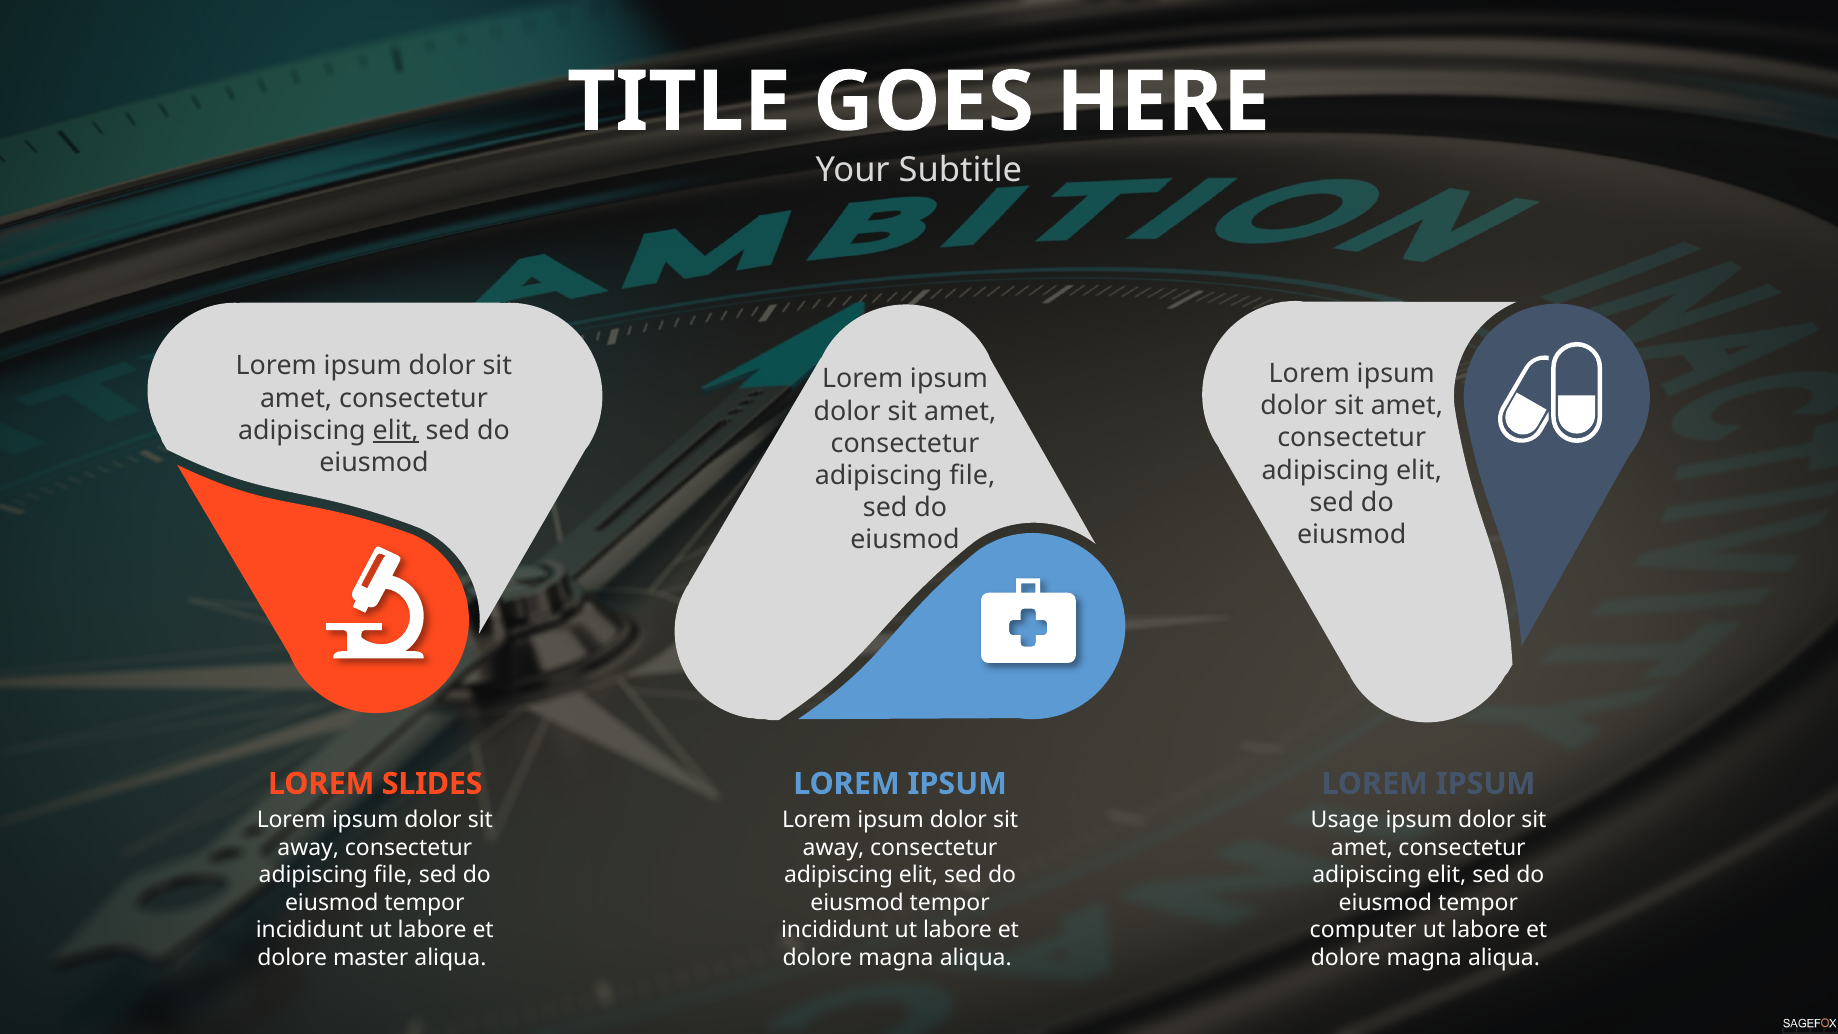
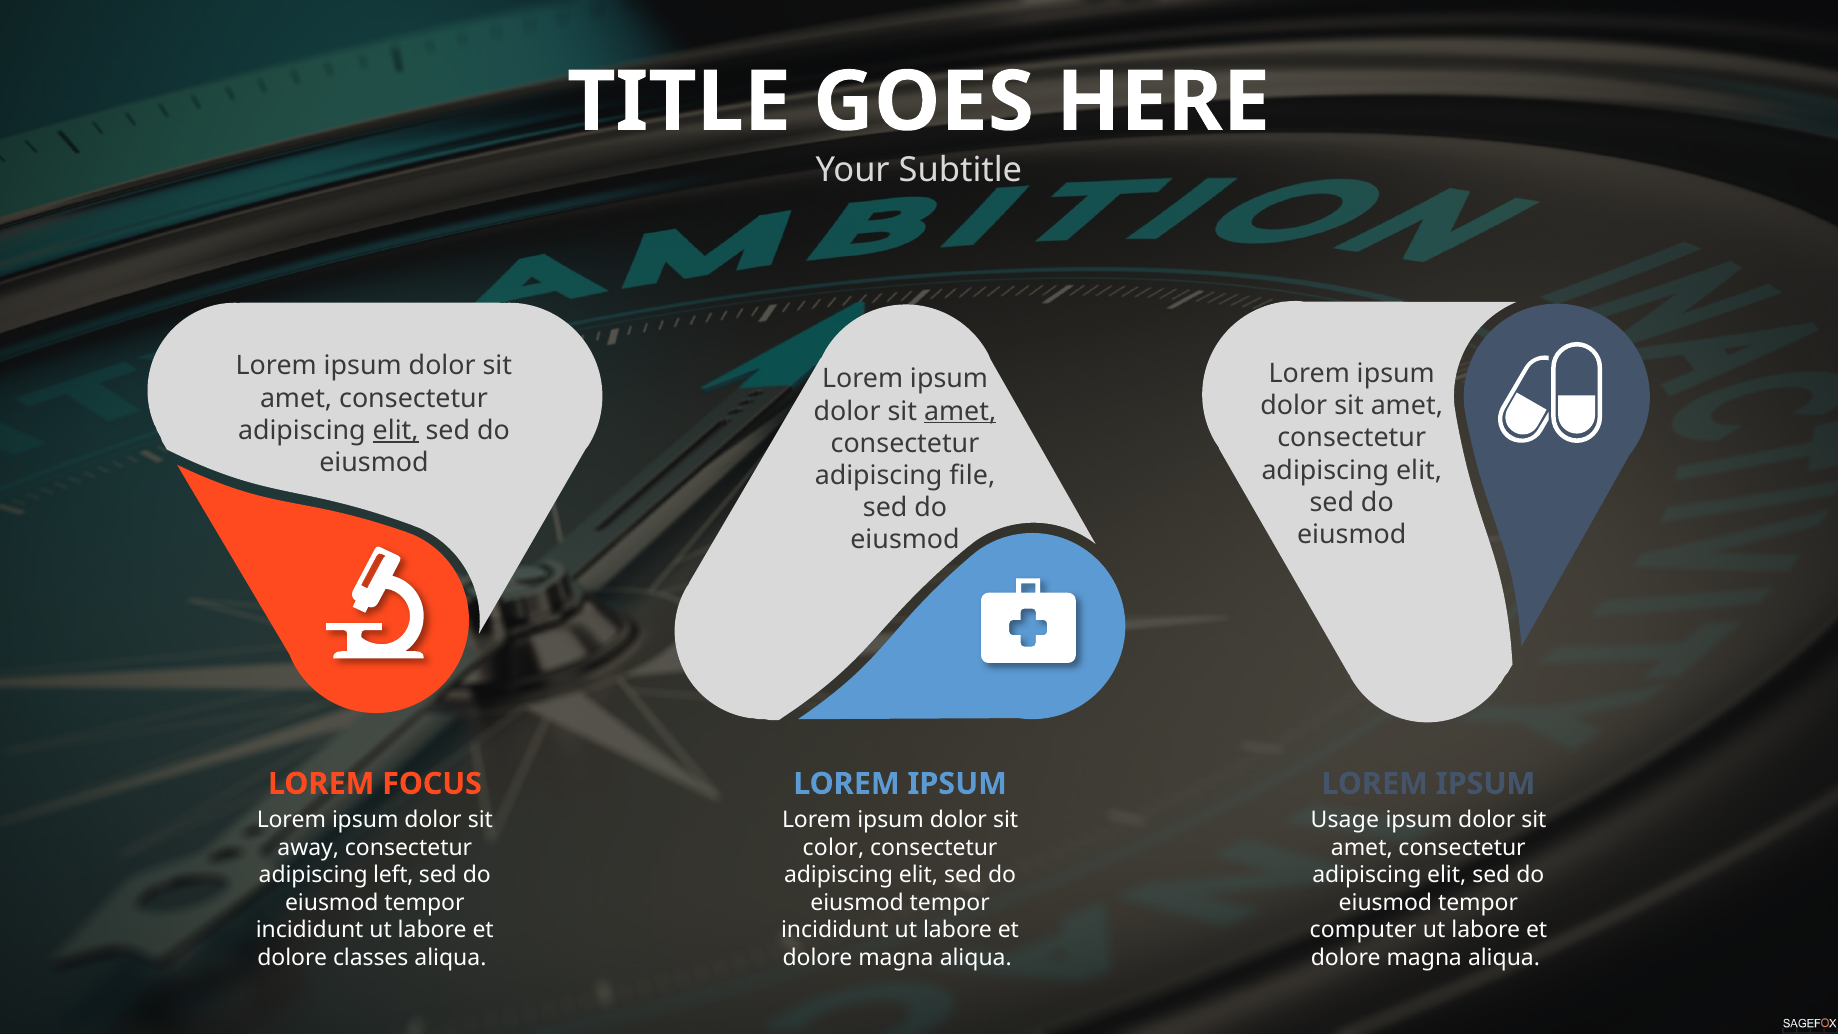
amet at (960, 411) underline: none -> present
SLIDES: SLIDES -> FOCUS
away at (834, 847): away -> color
file at (393, 875): file -> left
master: master -> classes
